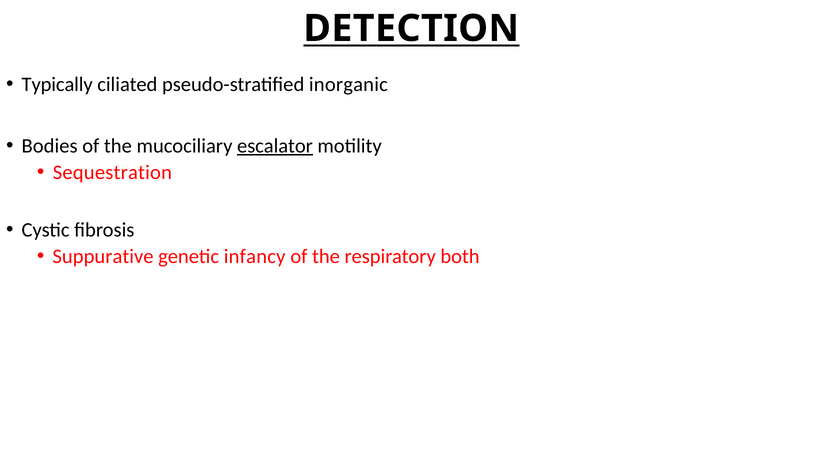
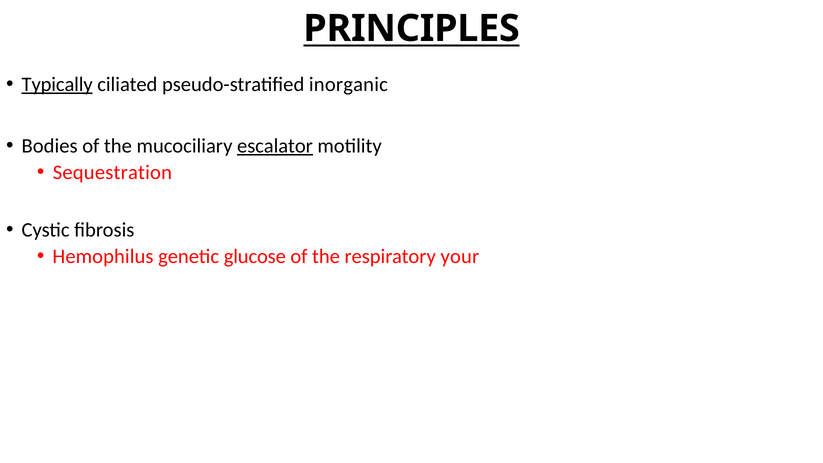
DETECTION: DETECTION -> PRINCIPLES
Typically underline: none -> present
Suppurative: Suppurative -> Hemophilus
infancy: infancy -> glucose
both: both -> your
